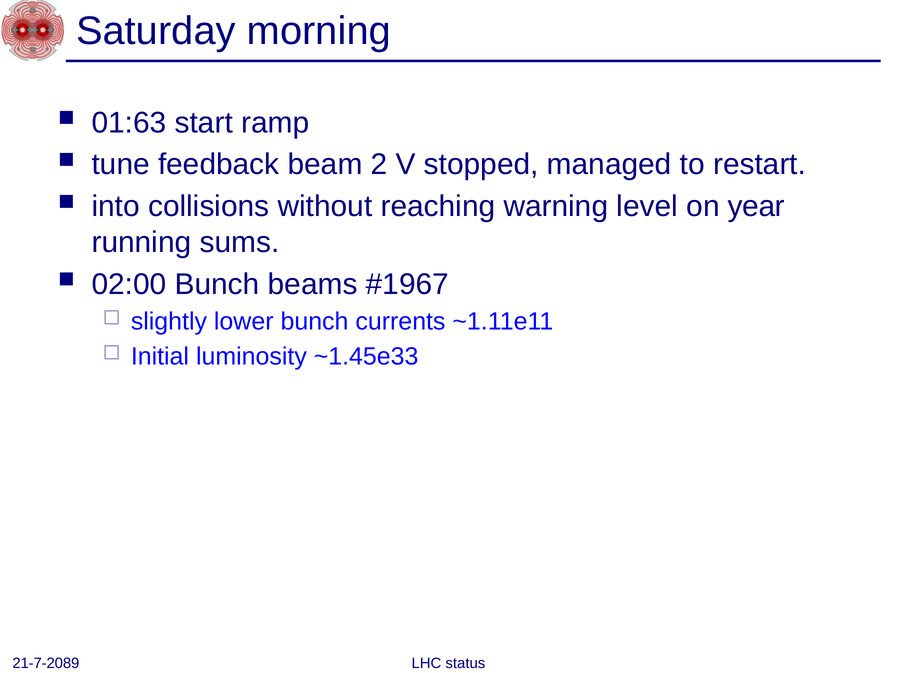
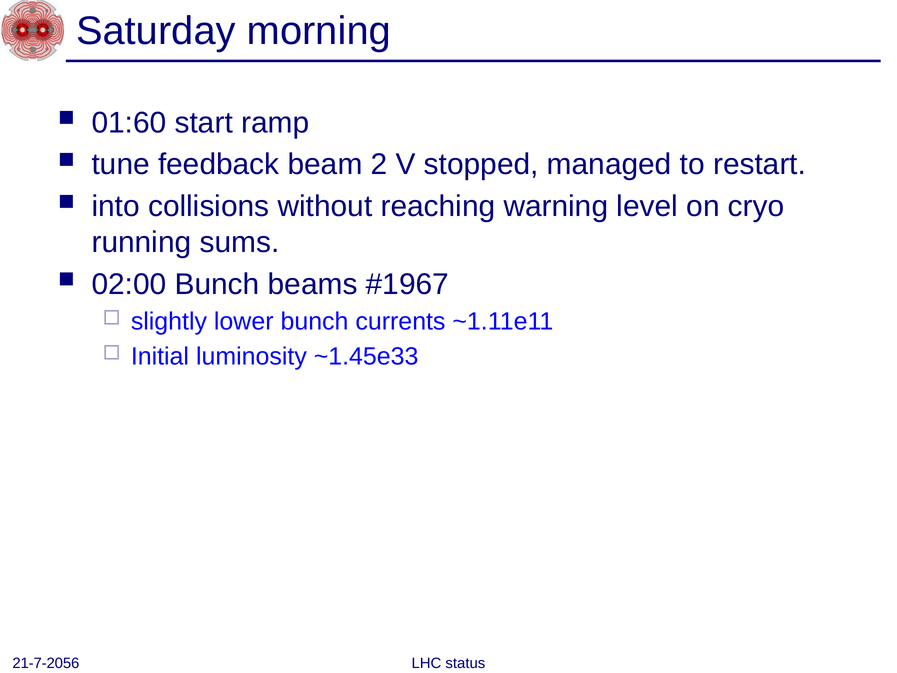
01:63: 01:63 -> 01:60
year: year -> cryo
21-7-2089: 21-7-2089 -> 21-7-2056
